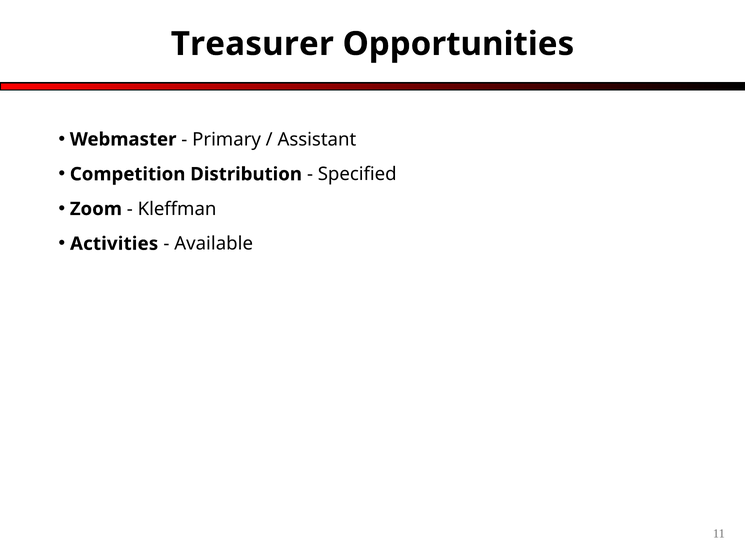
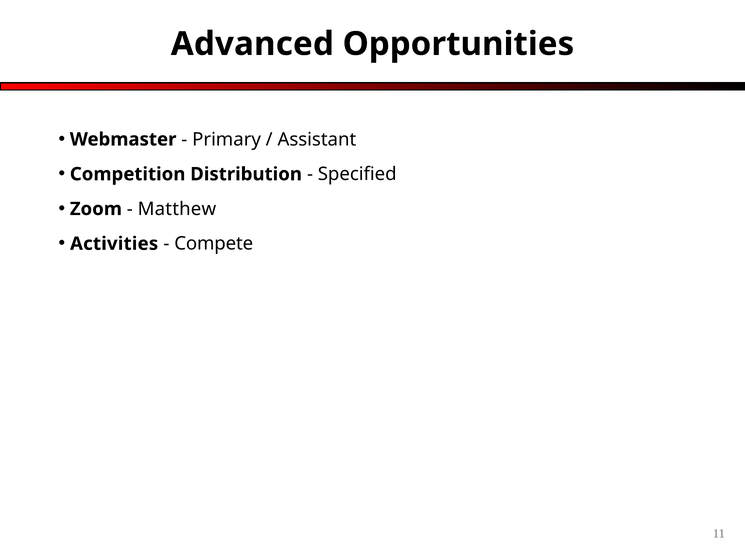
Treasurer: Treasurer -> Advanced
Kleffman: Kleffman -> Matthew
Available: Available -> Compete
